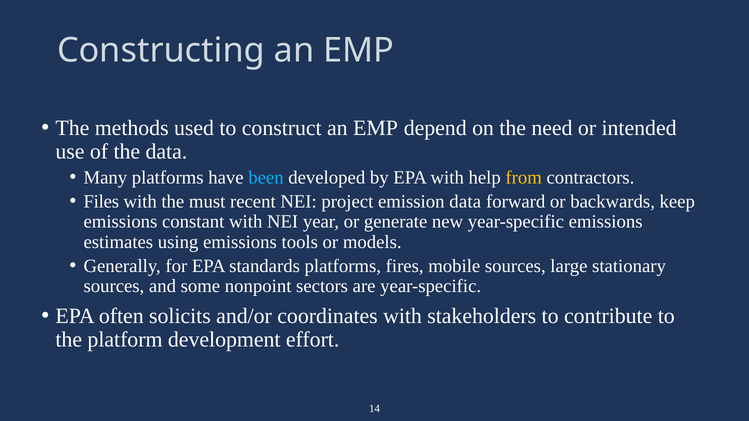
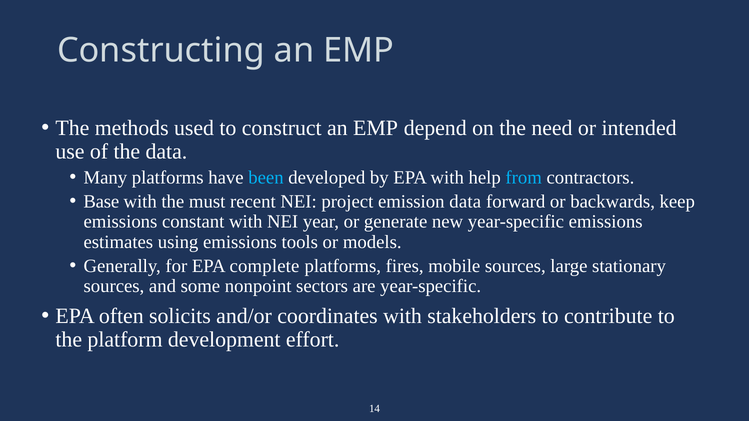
from colour: yellow -> light blue
Files: Files -> Base
standards: standards -> complete
